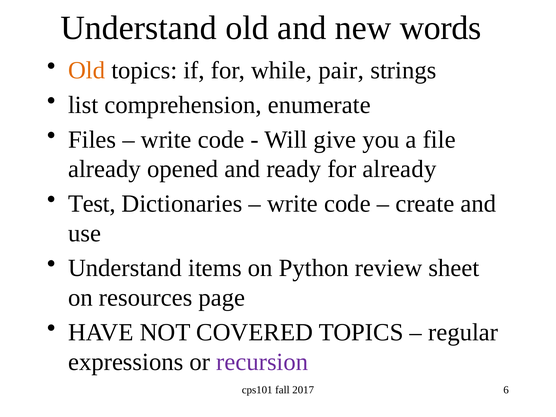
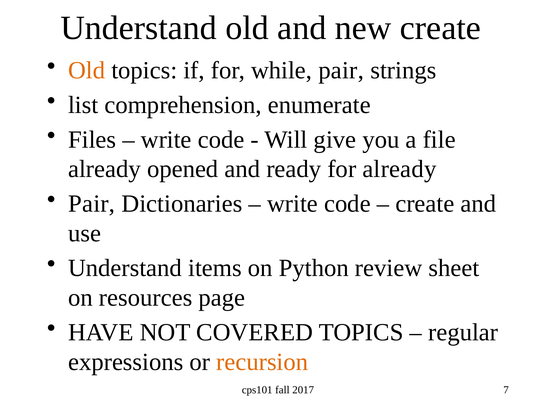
new words: words -> create
Test at (92, 204): Test -> Pair
recursion colour: purple -> orange
6: 6 -> 7
